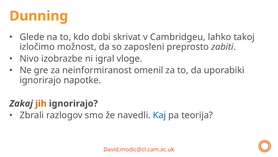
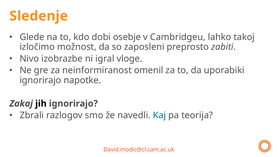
Dunning: Dunning -> Sledenje
skrivat: skrivat -> osebje
jih colour: orange -> black
